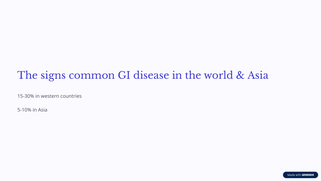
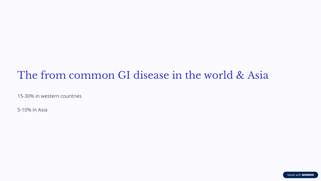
signs: signs -> from
